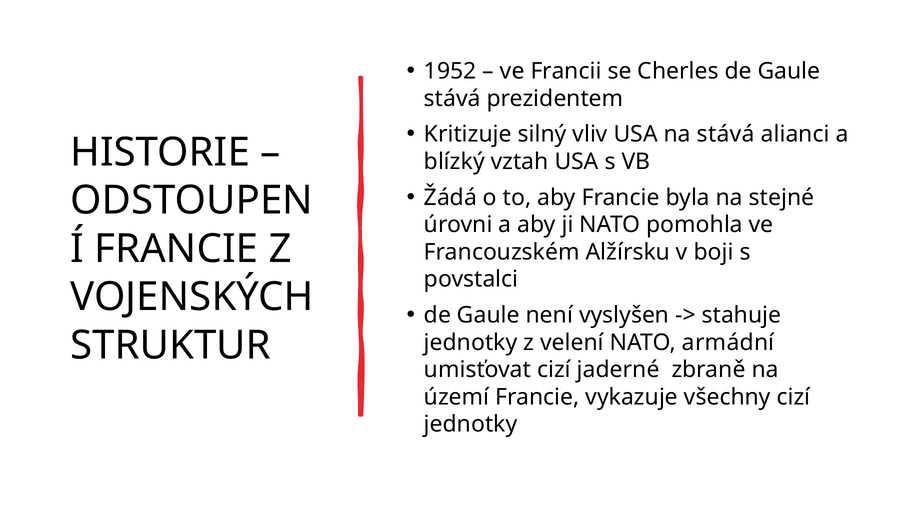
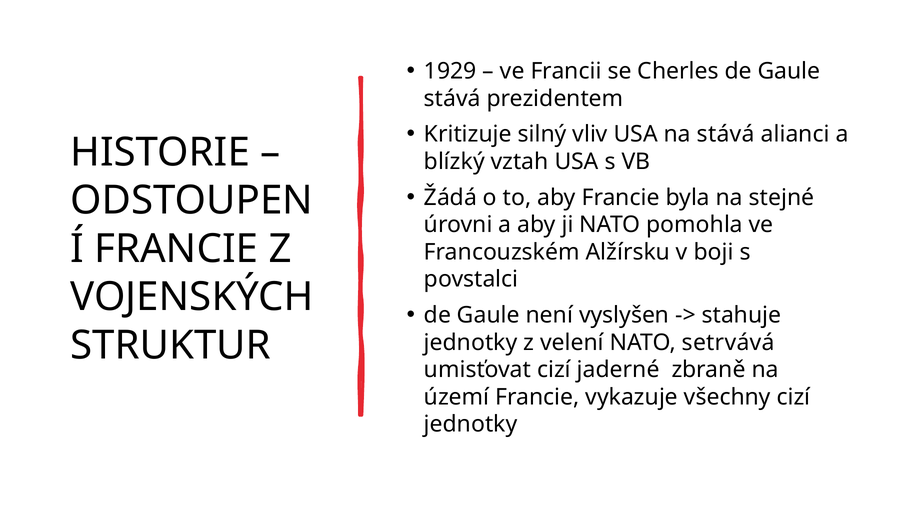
1952: 1952 -> 1929
armádní: armádní -> setrvává
